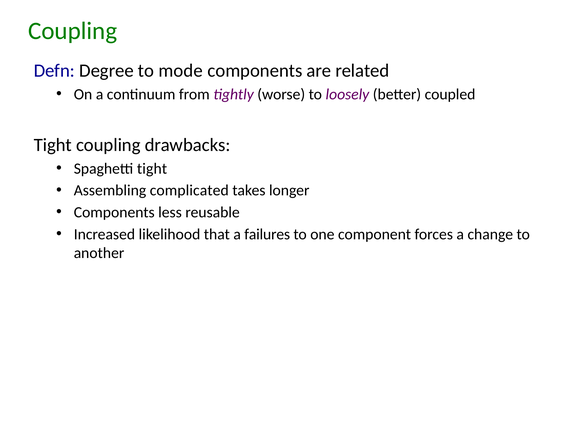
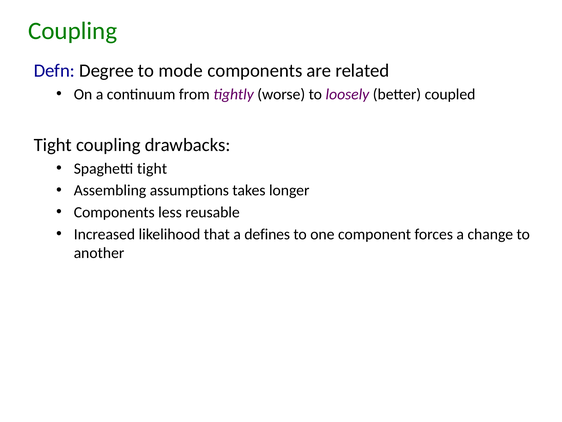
complicated: complicated -> assumptions
failures: failures -> defines
